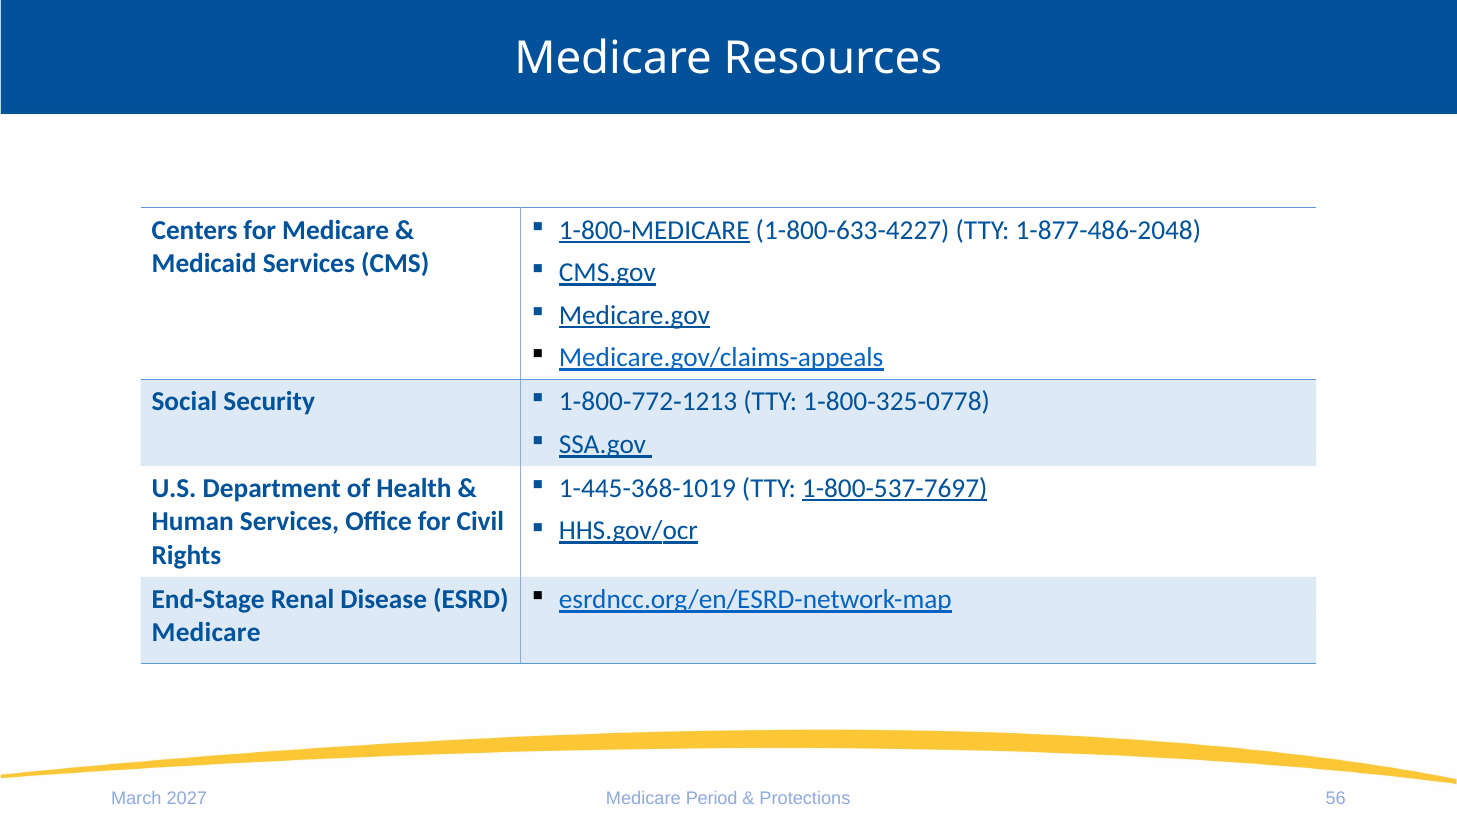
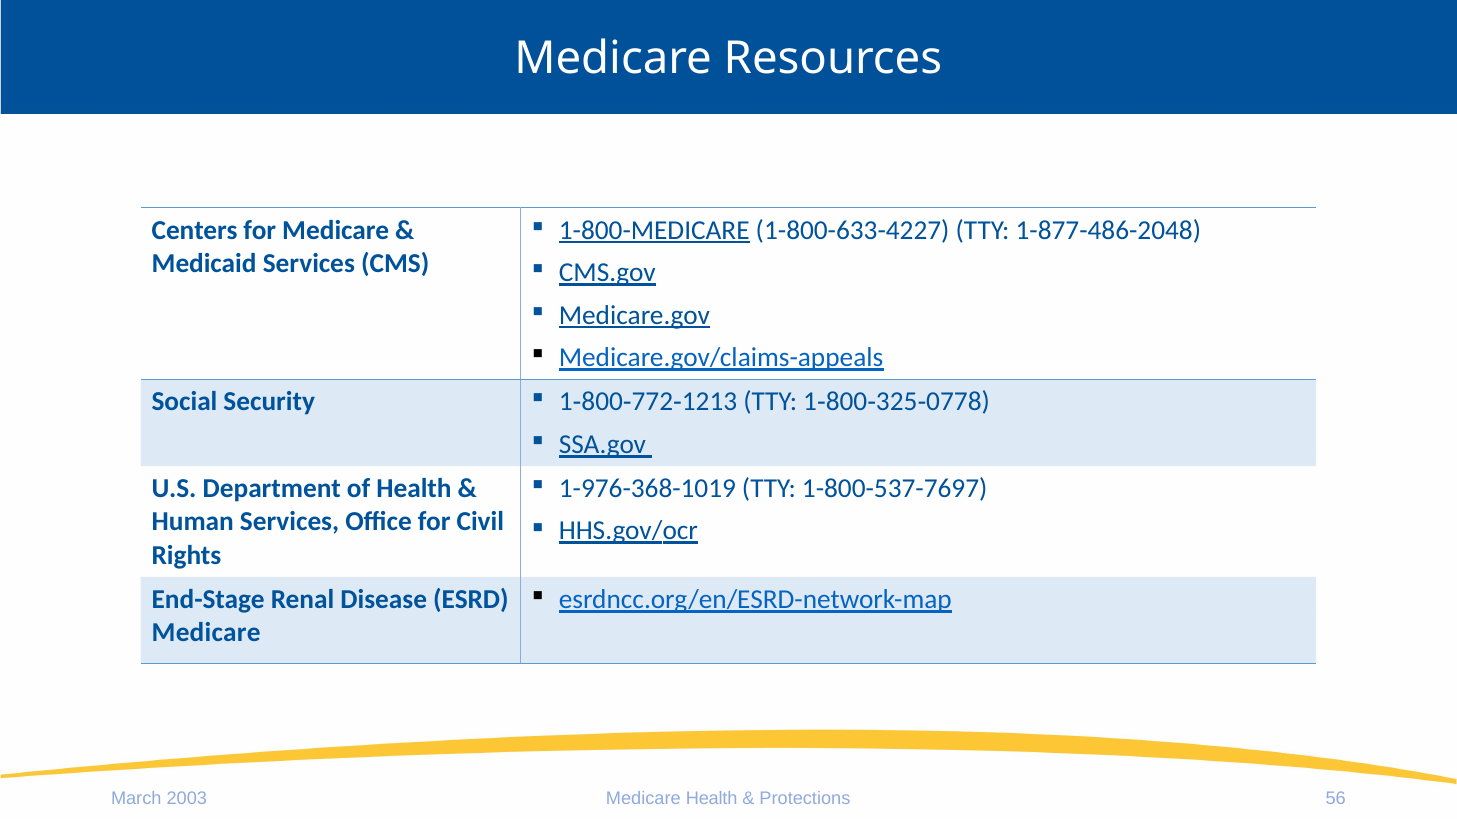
1-445-368-1019: 1-445-368-1019 -> 1-976-368-1019
1-800-537-7697 underline: present -> none
2027: 2027 -> 2003
Medicare Period: Period -> Health
